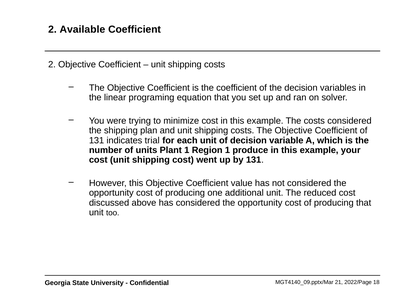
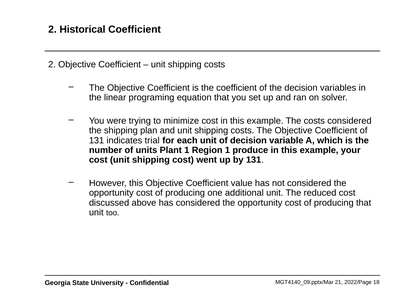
Available: Available -> Historical
